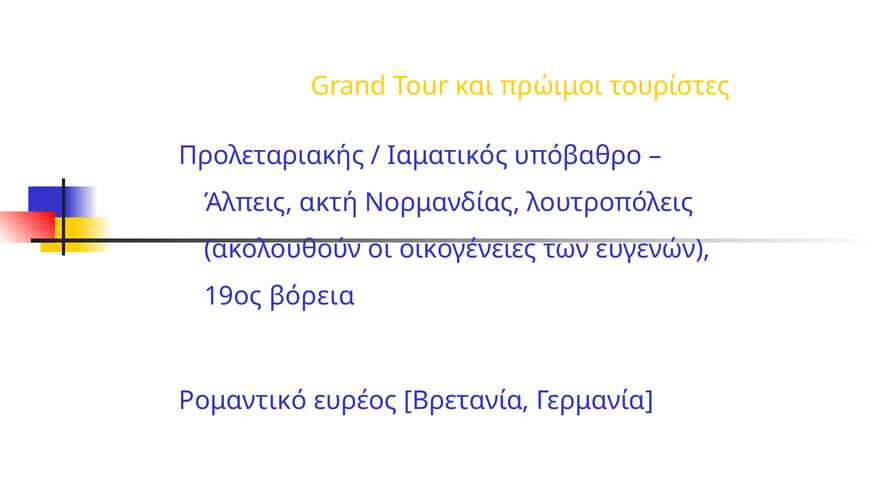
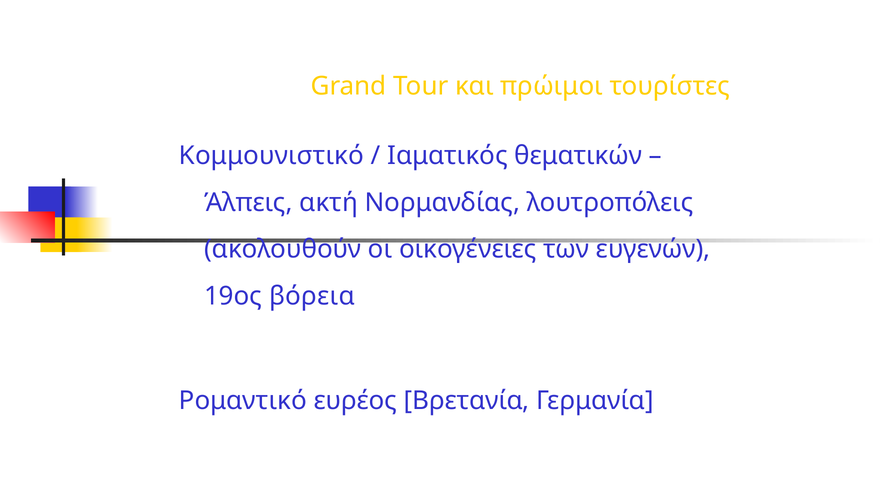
Προλεταριακής: Προλεταριακής -> Κομμουνιστικό
υπόβαθρο: υπόβαθρο -> θεματικών
